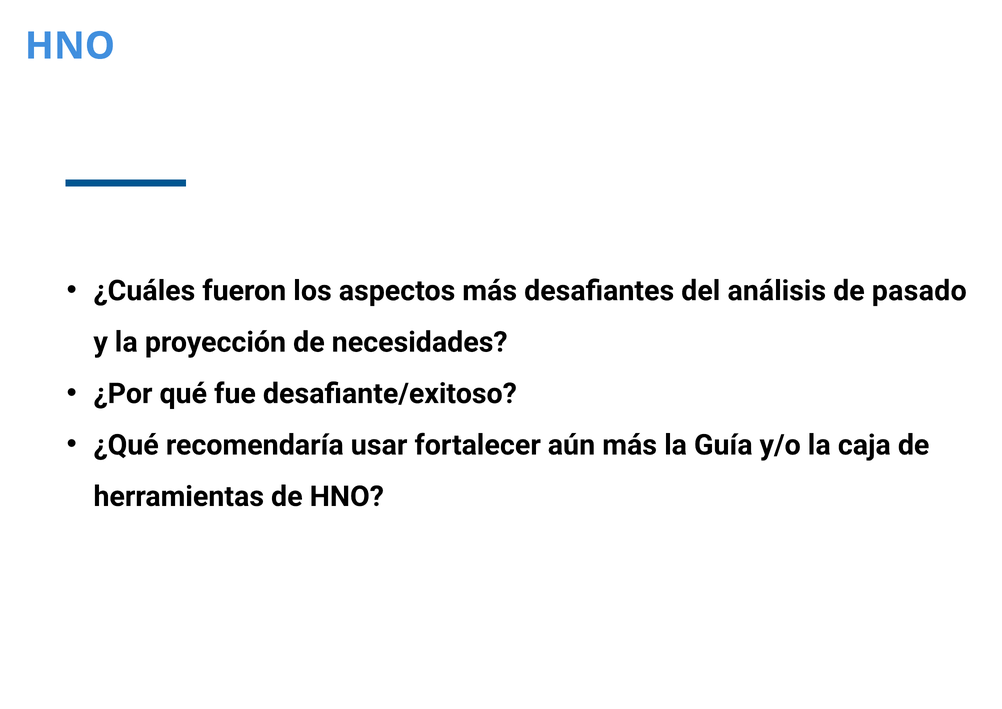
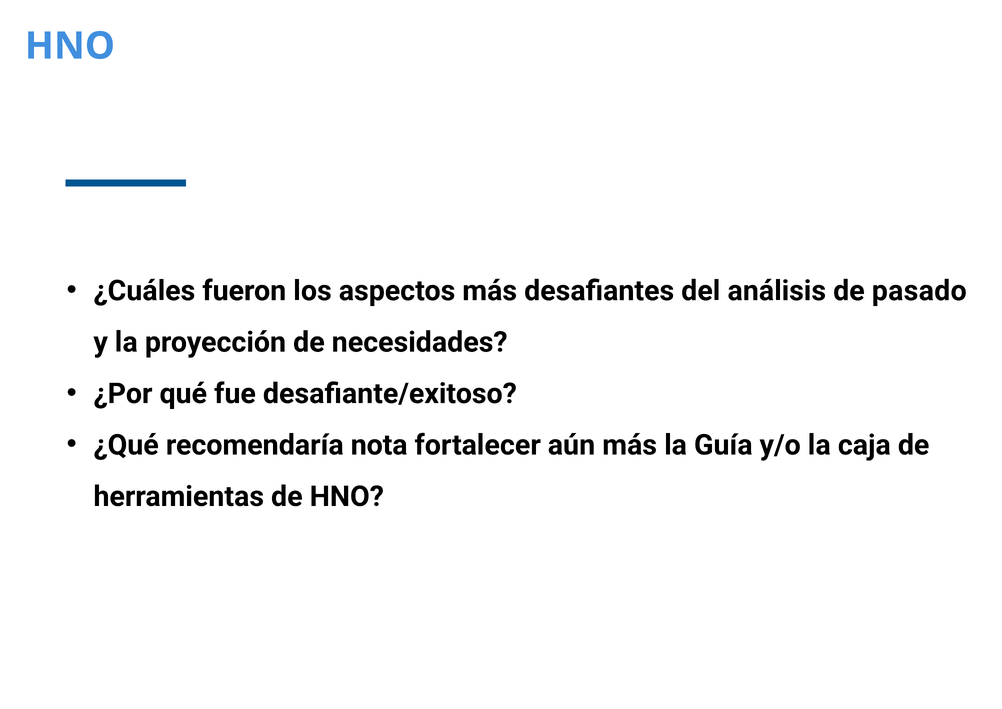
usar: usar -> nota
